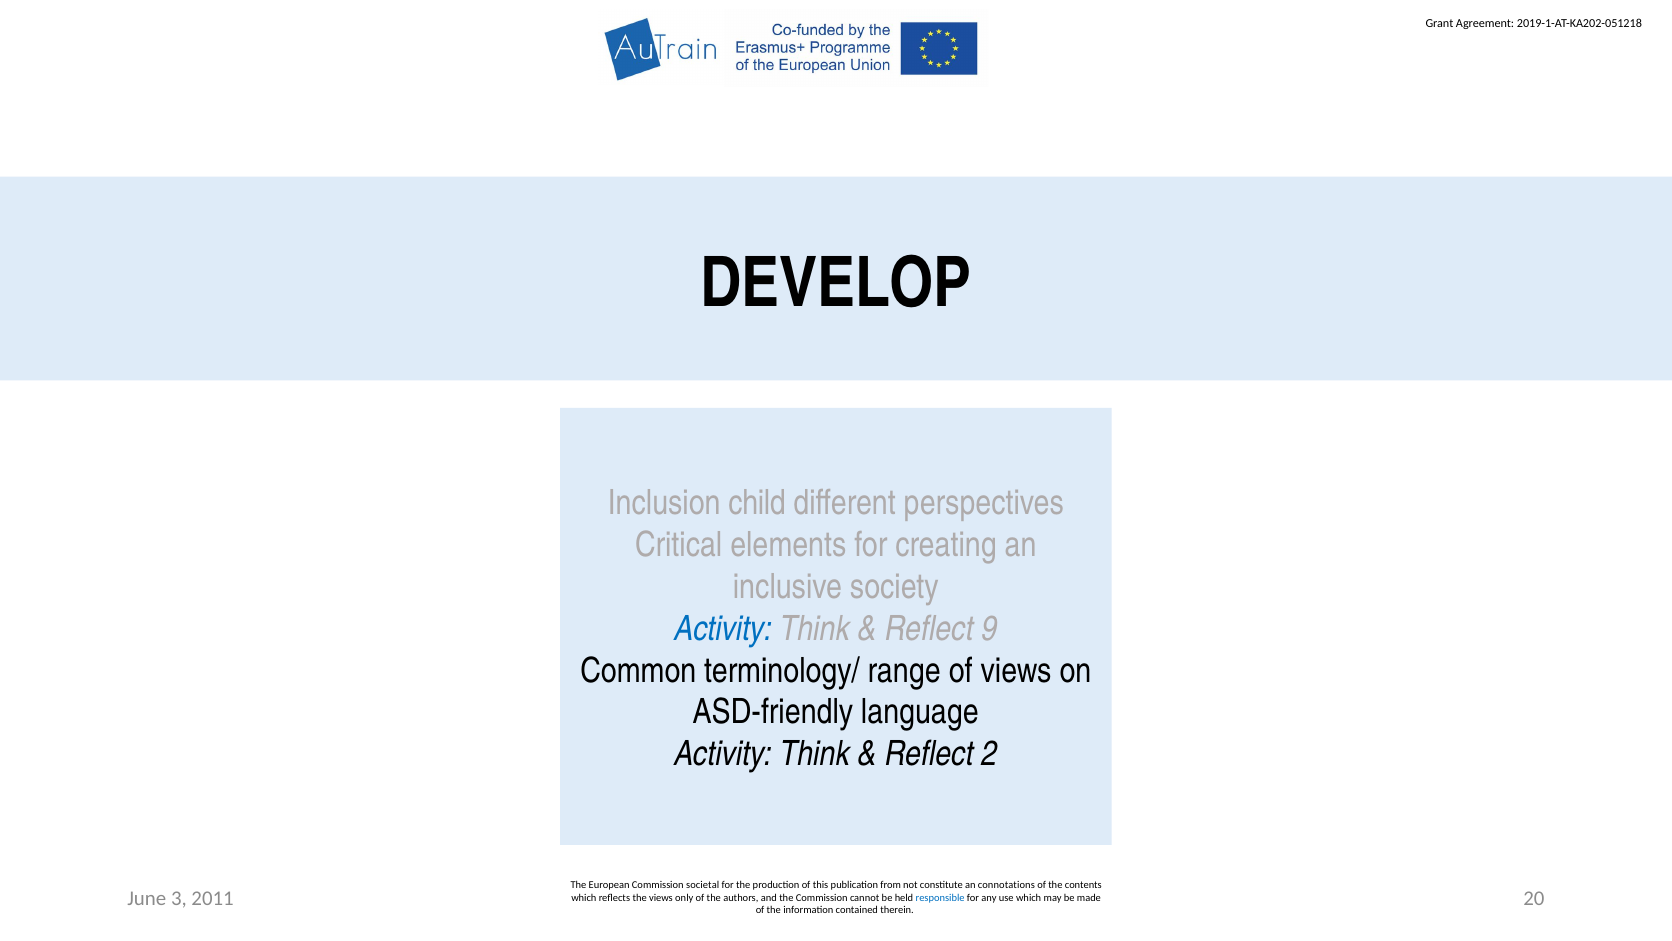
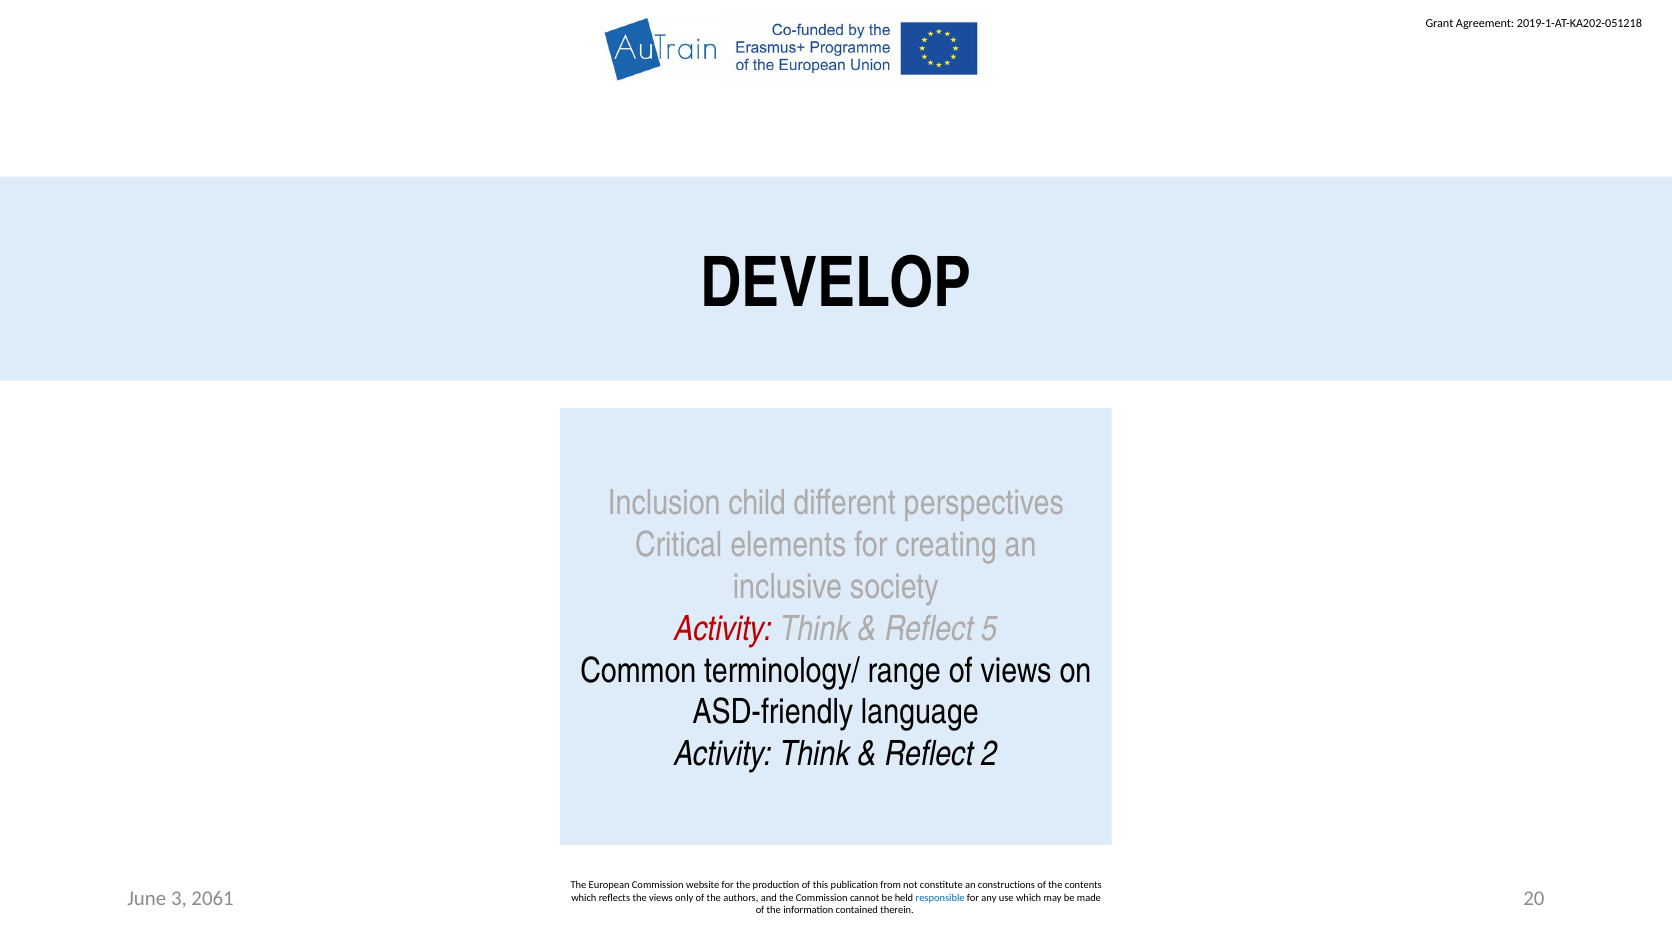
Activity at (723, 628) colour: blue -> red
9: 9 -> 5
societal: societal -> website
connotations: connotations -> constructions
2011: 2011 -> 2061
